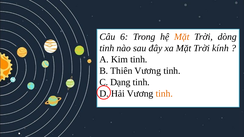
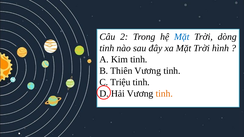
6: 6 -> 2
Mặt at (182, 37) colour: orange -> blue
kính: kính -> hình
Dạng: Dạng -> Triệu
